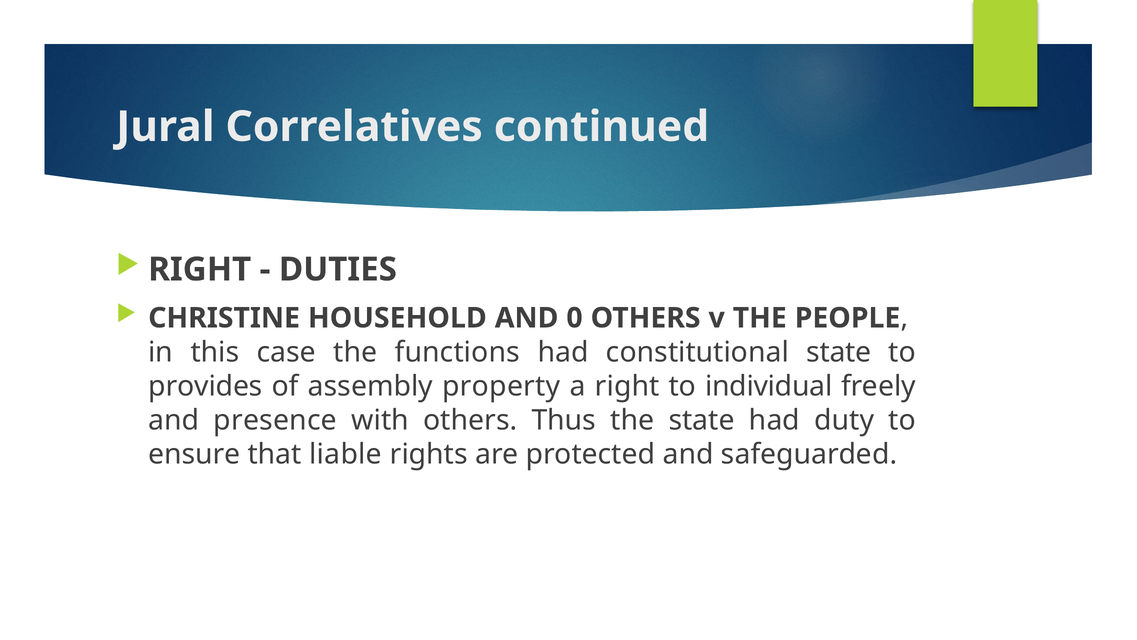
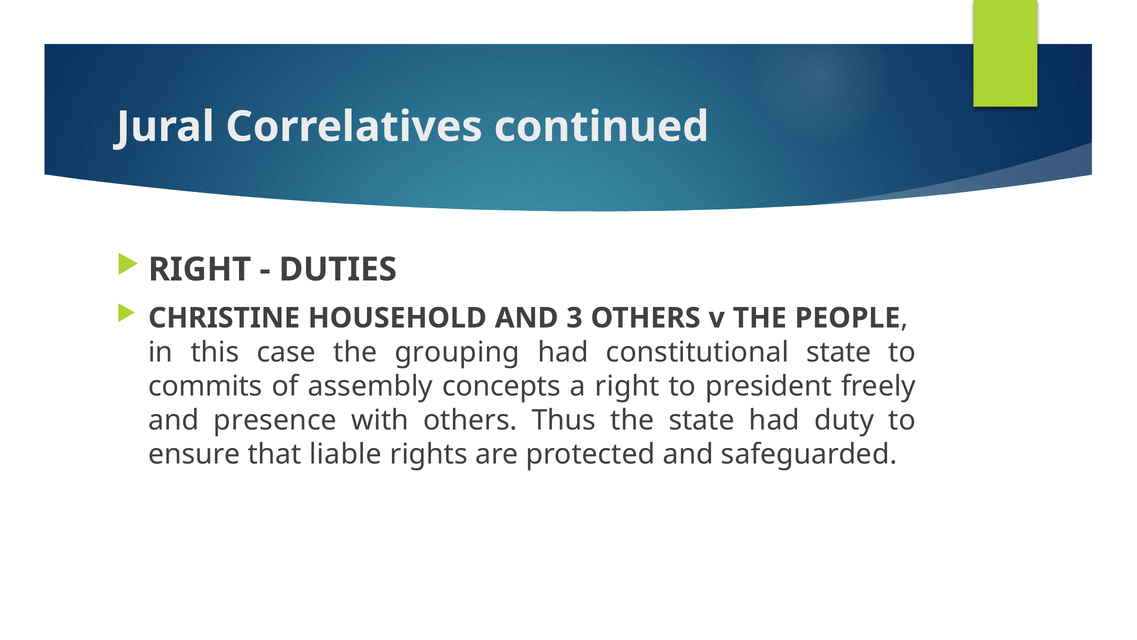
0: 0 -> 3
functions: functions -> grouping
provides: provides -> commits
property: property -> concepts
individual: individual -> president
